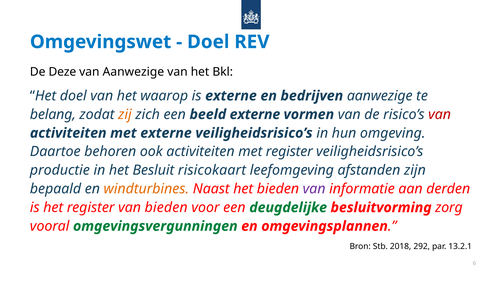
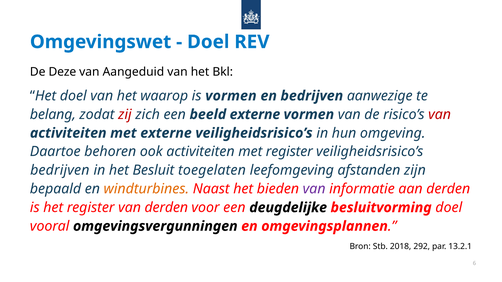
van Aanwezige: Aanwezige -> Aangeduid
is externe: externe -> vormen
zij colour: orange -> red
productie at (60, 171): productie -> bedrijven
risicokaart: risicokaart -> toegelaten
van bieden: bieden -> derden
deugdelijke colour: green -> black
besluitvorming zorg: zorg -> doel
omgevingsvergunningen colour: green -> black
